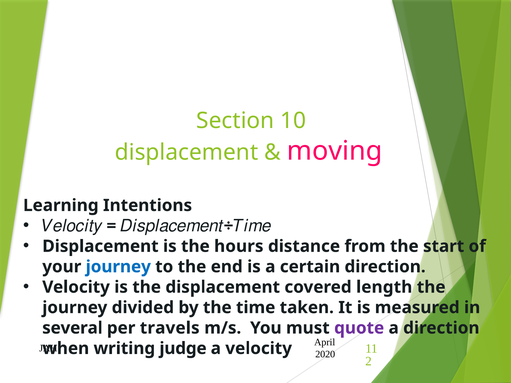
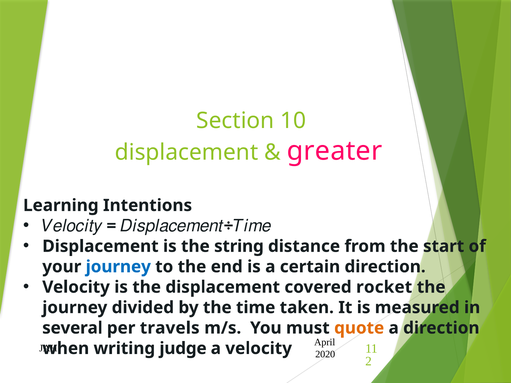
moving: moving -> greater
hours: hours -> string
length: length -> rocket
quote colour: purple -> orange
